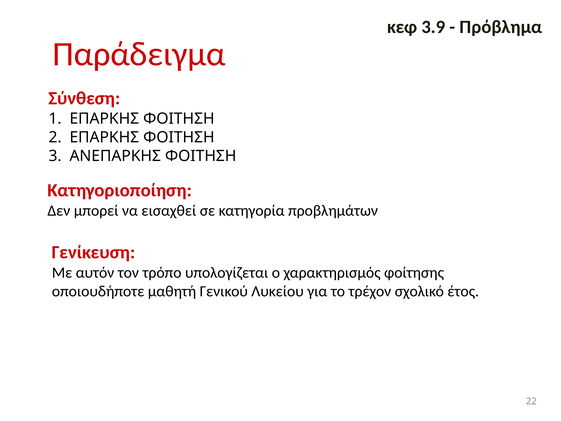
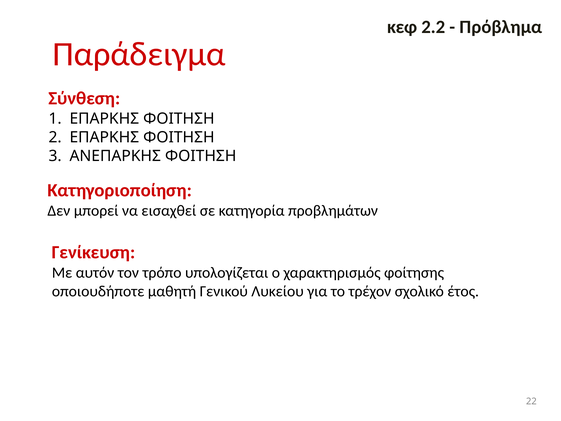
3.9: 3.9 -> 2.2
